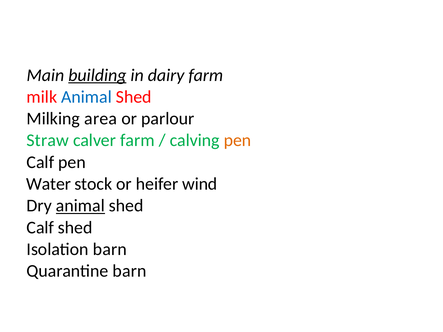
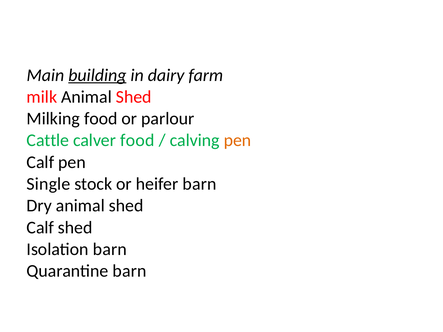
Animal at (86, 97) colour: blue -> black
Milking area: area -> food
Straw: Straw -> Cattle
calver farm: farm -> food
Water: Water -> Single
heifer wind: wind -> barn
animal at (80, 206) underline: present -> none
